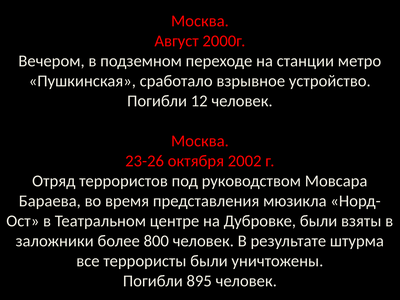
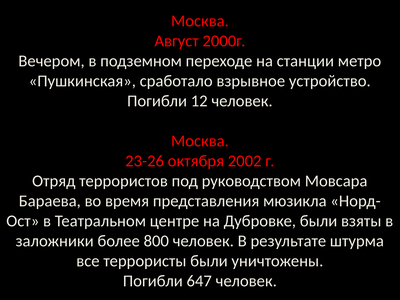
895: 895 -> 647
